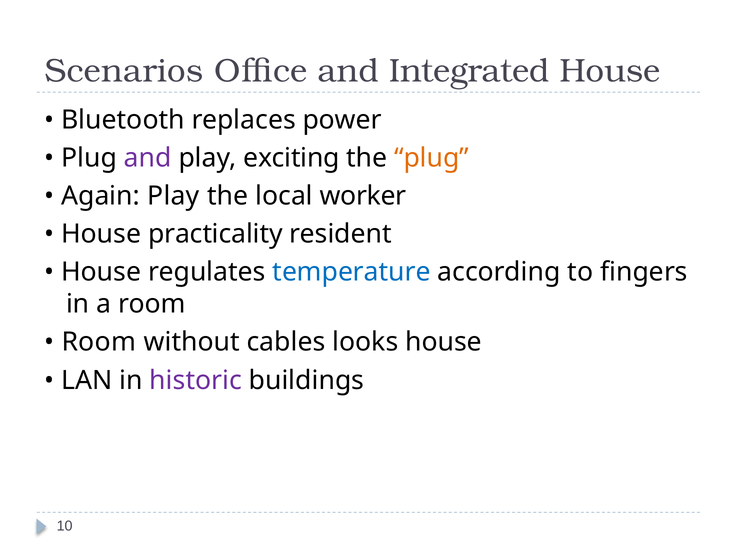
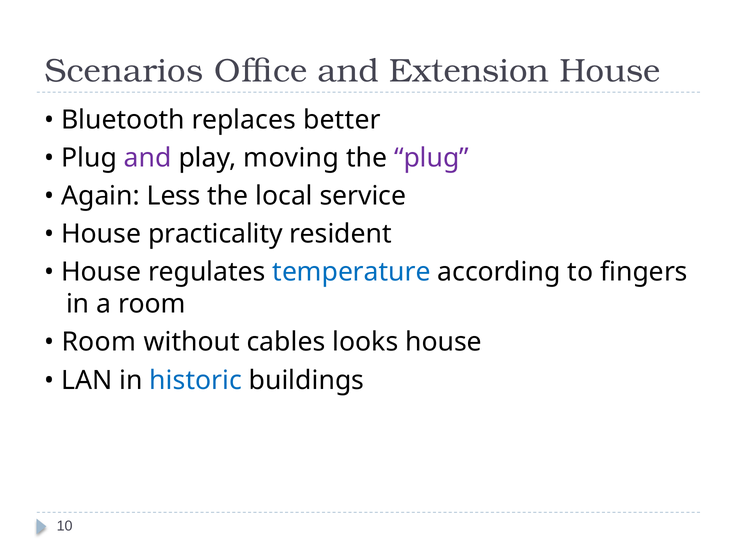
Integrated: Integrated -> Extension
power: power -> better
exciting: exciting -> moving
plug at (432, 158) colour: orange -> purple
Again Play: Play -> Less
worker: worker -> service
historic colour: purple -> blue
